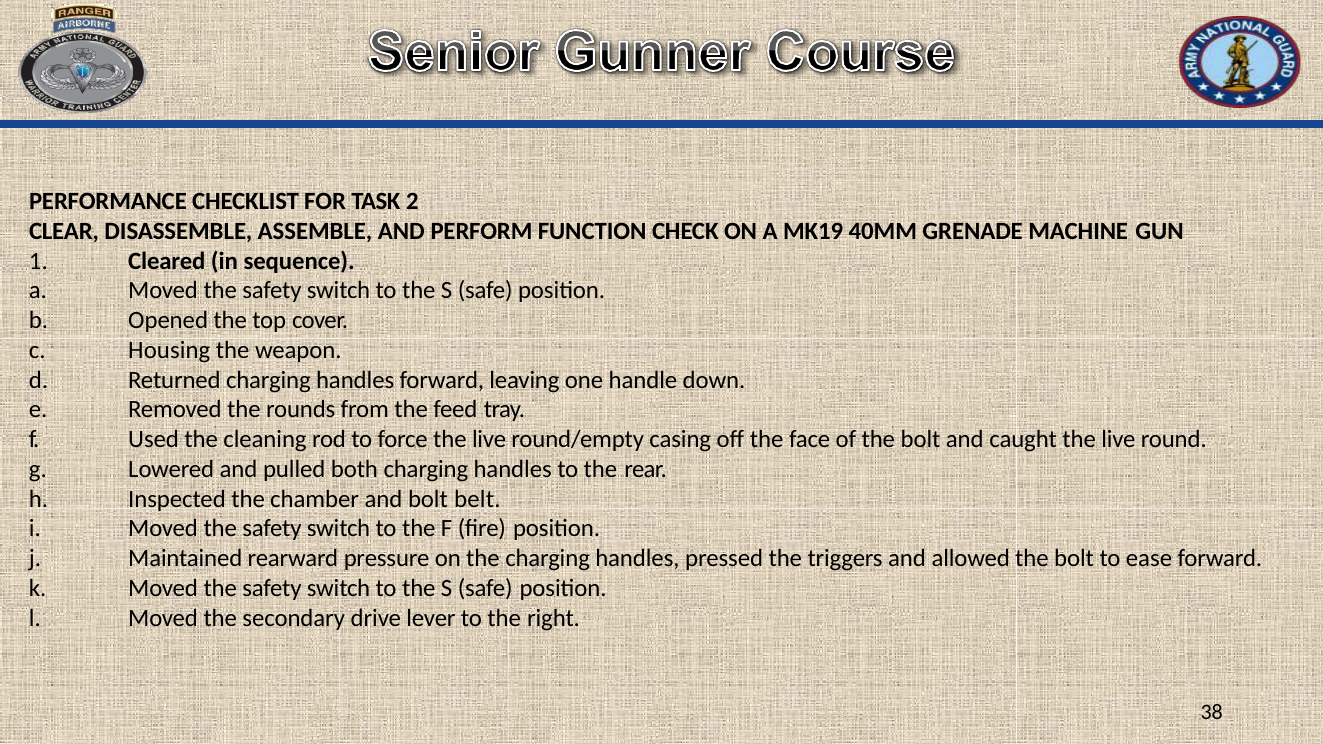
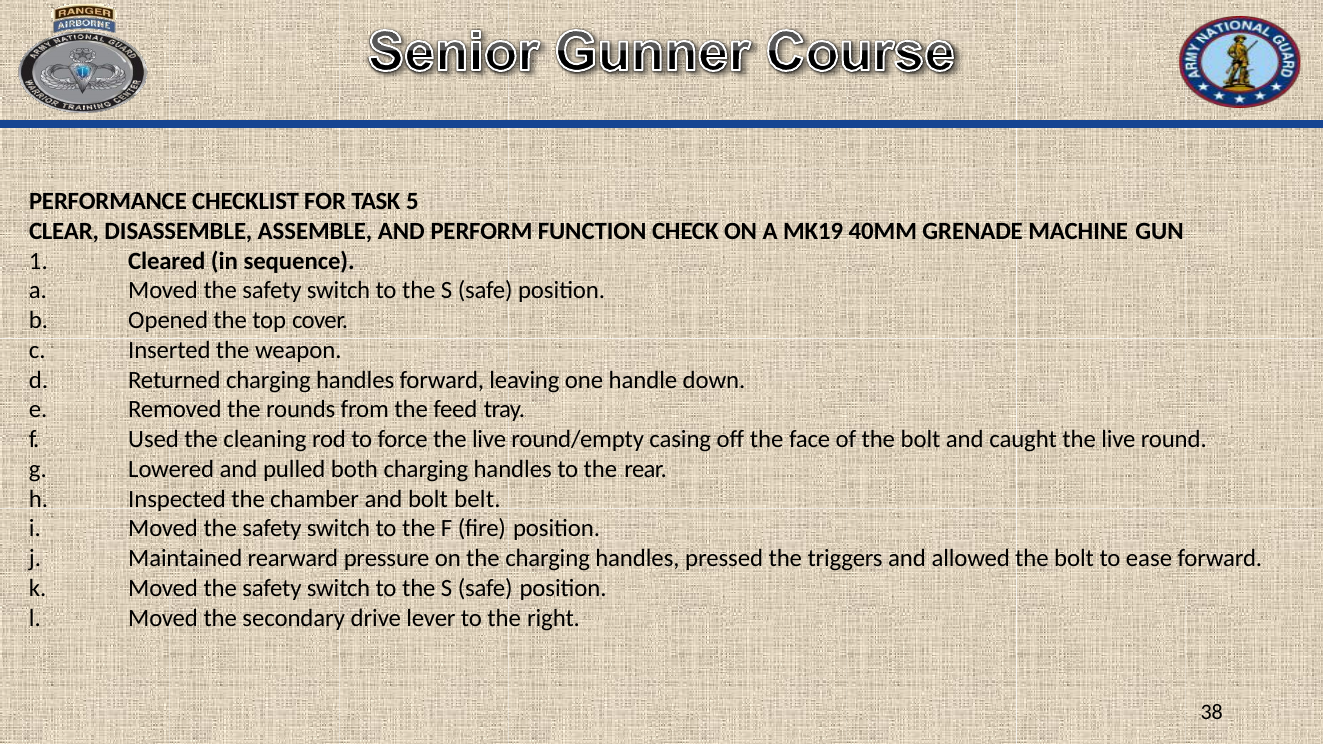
2: 2 -> 5
Housing: Housing -> Inserted
